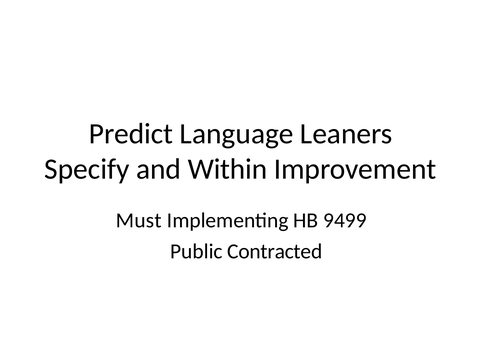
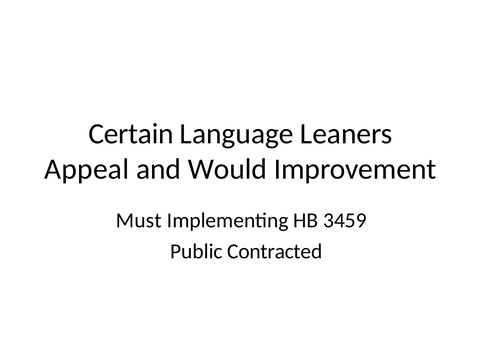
Predict: Predict -> Certain
Specify: Specify -> Appeal
Within: Within -> Would
9499: 9499 -> 3459
